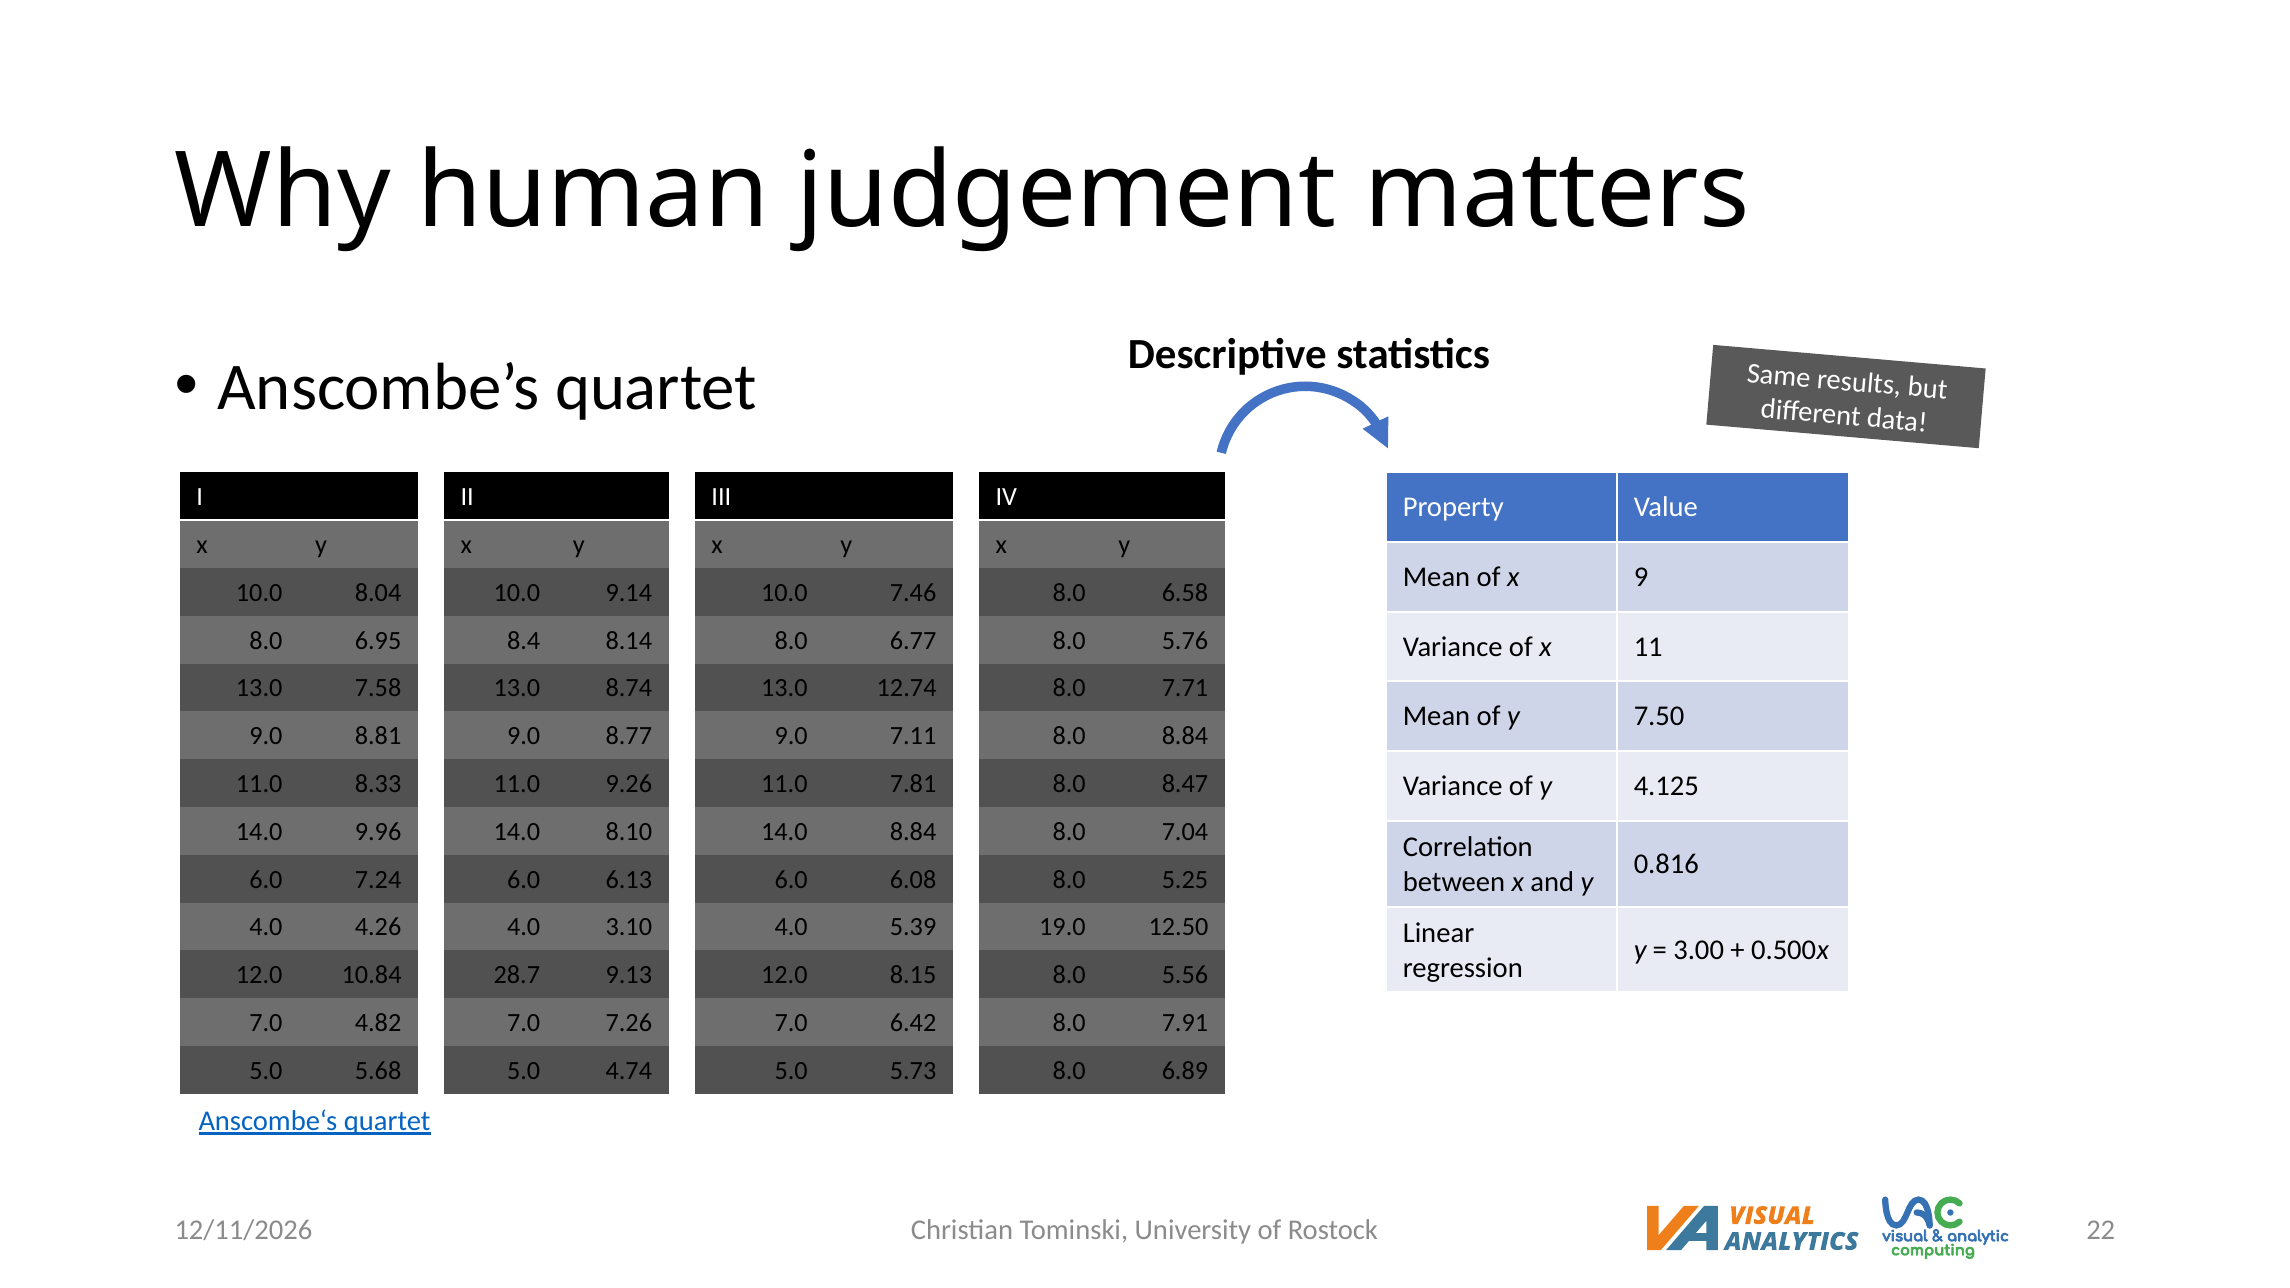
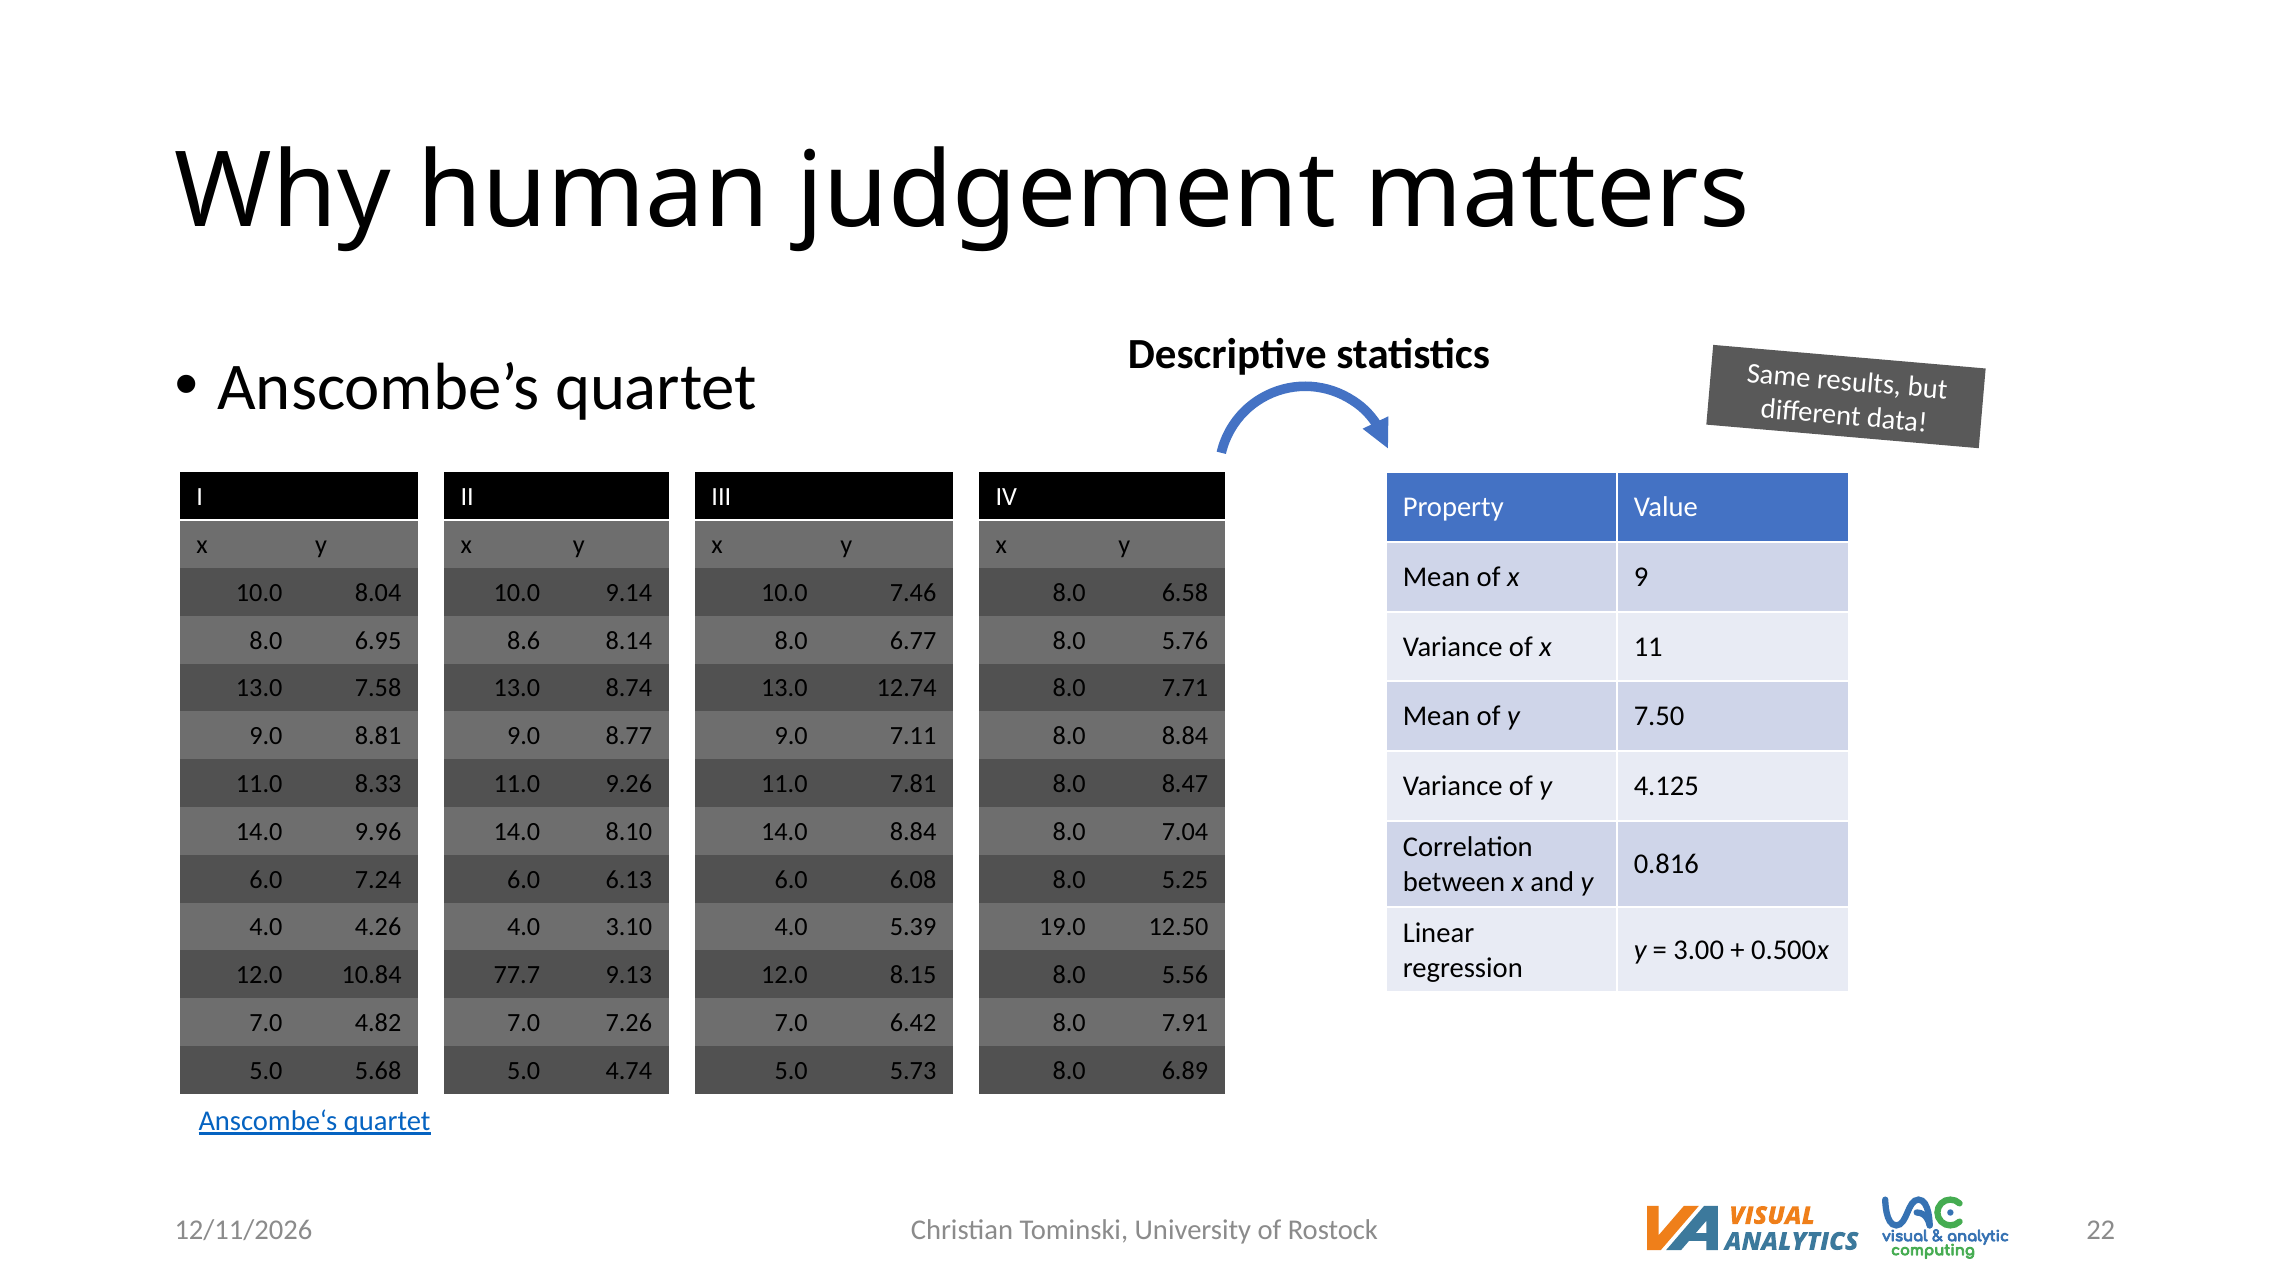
8.4: 8.4 -> 8.6
28.7: 28.7 -> 77.7
